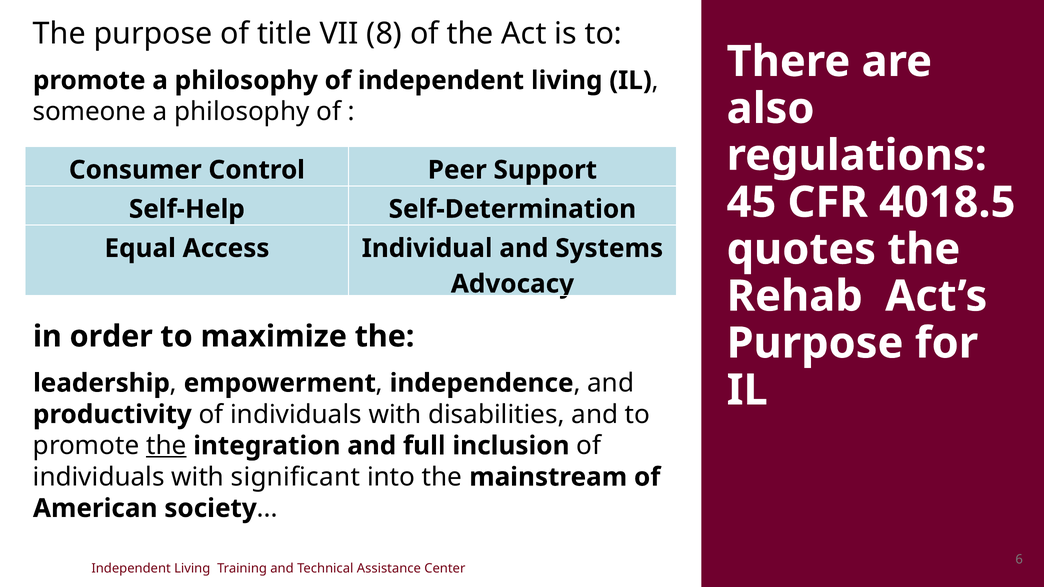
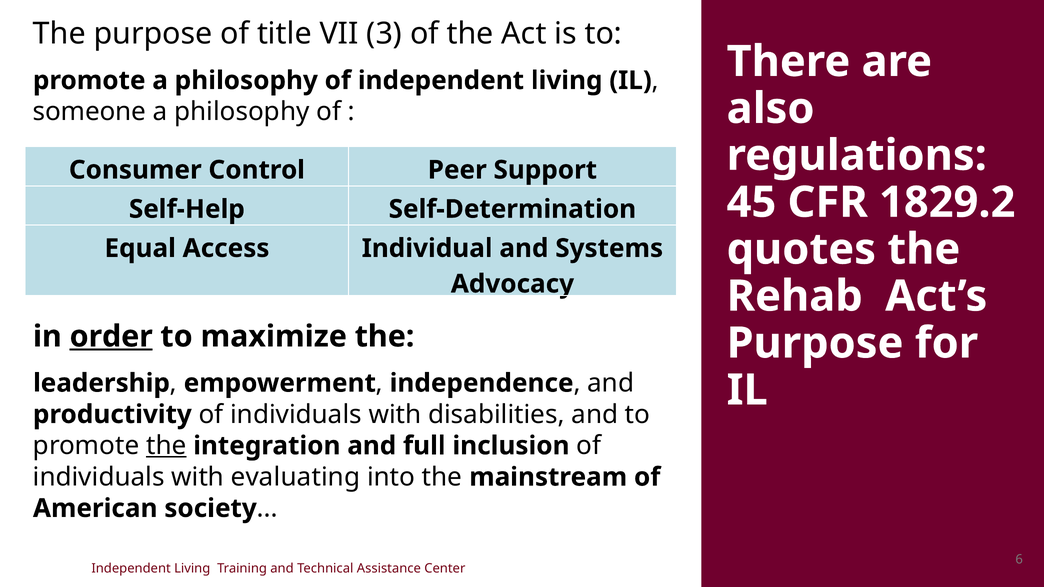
8: 8 -> 3
4018.5: 4018.5 -> 1829.2
order underline: none -> present
significant: significant -> evaluating
